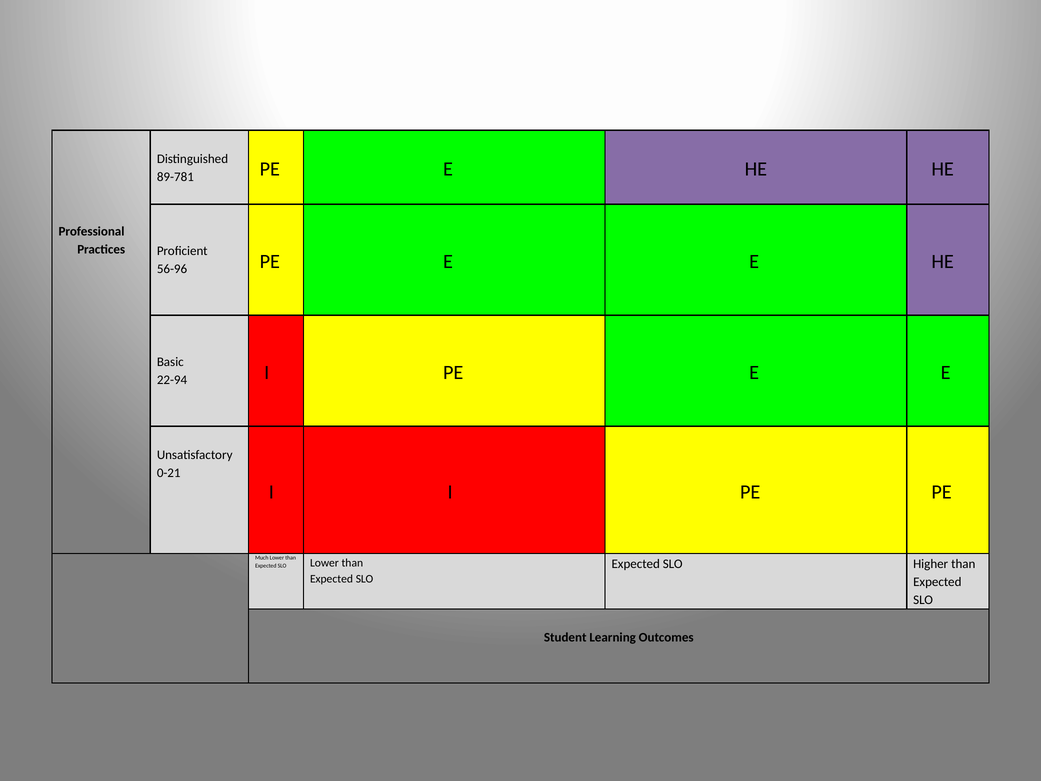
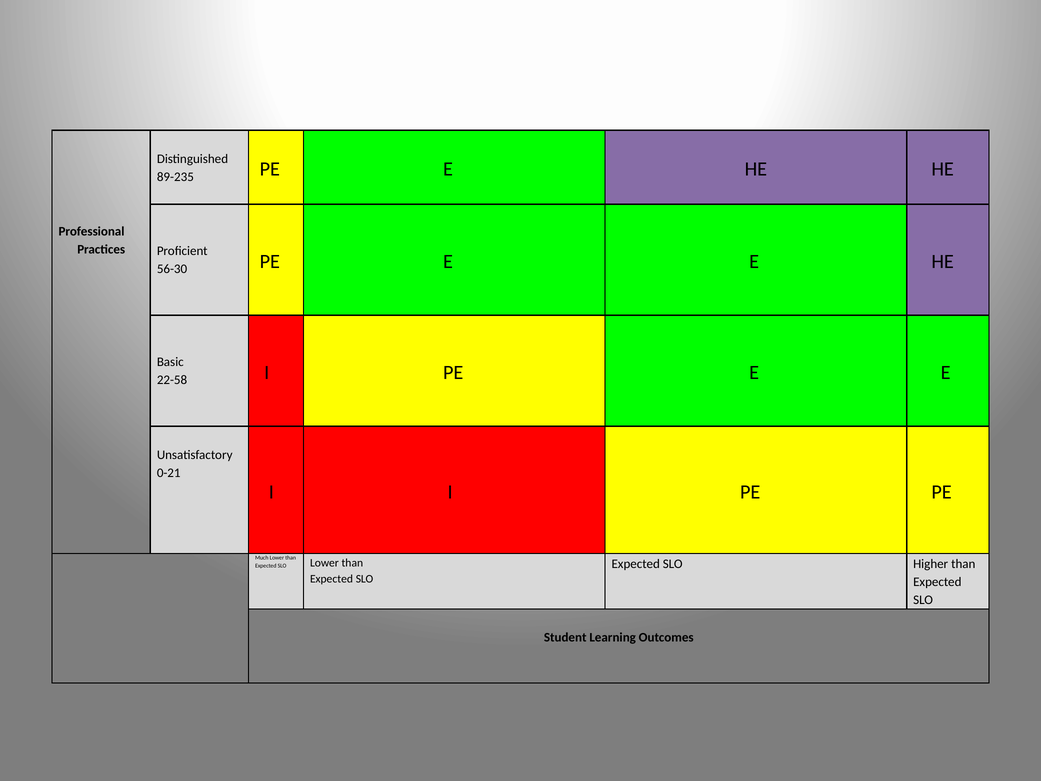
89-781: 89-781 -> 89-235
56-96: 56-96 -> 56-30
22-94: 22-94 -> 22-58
